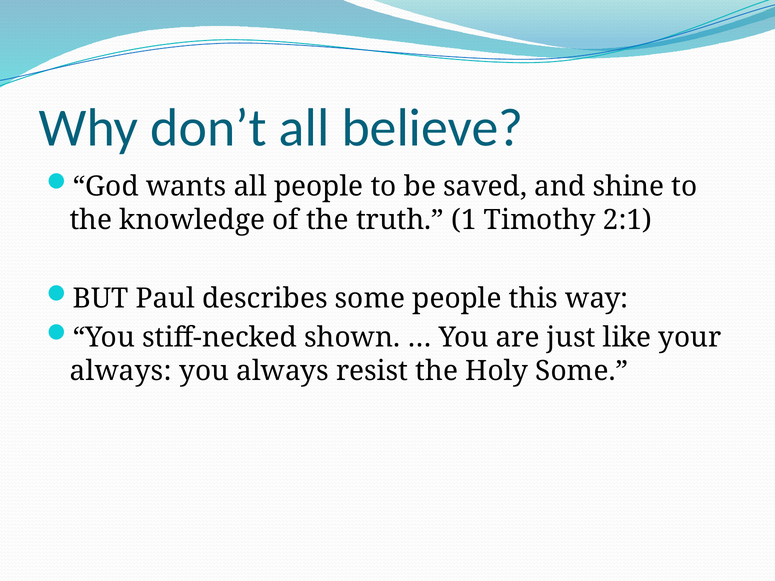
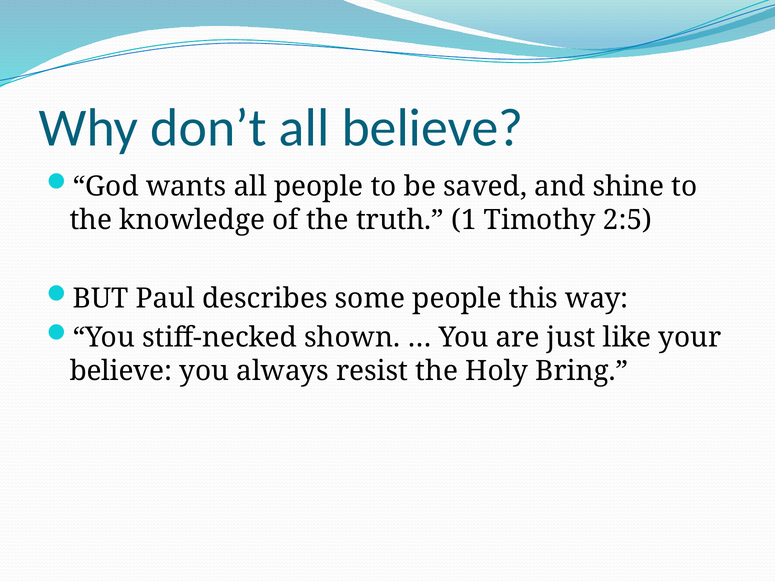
2:1: 2:1 -> 2:5
always at (121, 371): always -> believe
Holy Some: Some -> Bring
